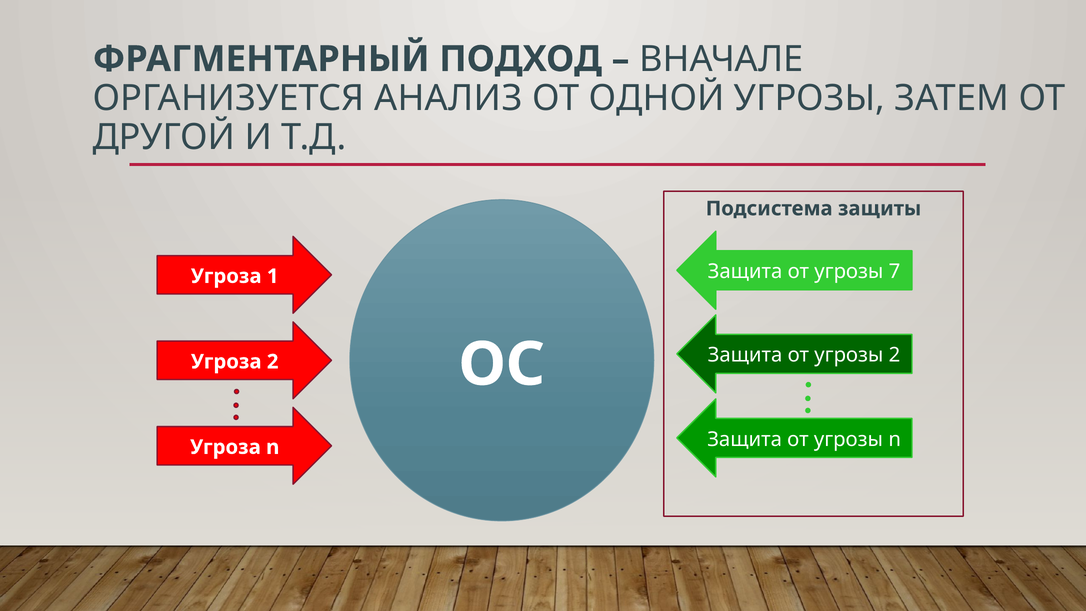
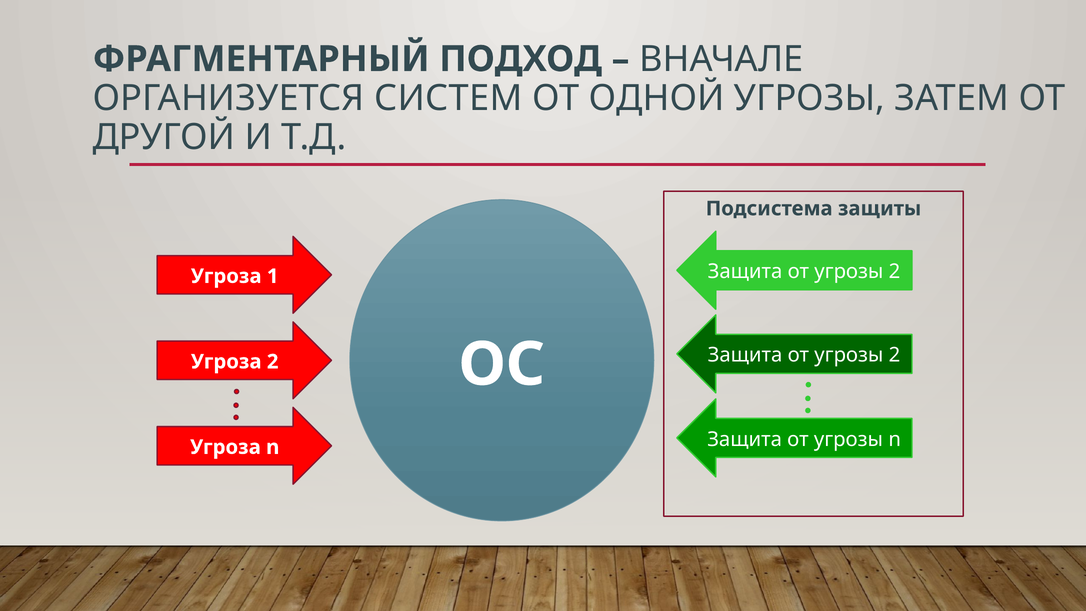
АНАЛИЗ: АНАЛИЗ -> СИСТЕМ
7 at (895, 272): 7 -> 2
